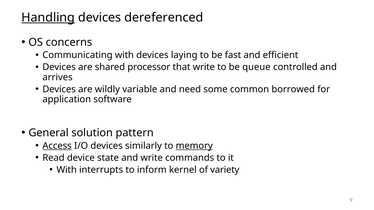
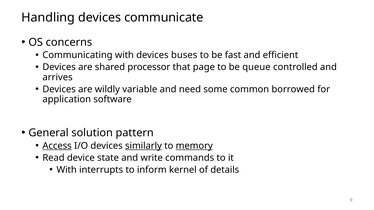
Handling underline: present -> none
dereferenced: dereferenced -> communicate
laying: laying -> buses
that write: write -> page
similarly underline: none -> present
variety: variety -> details
